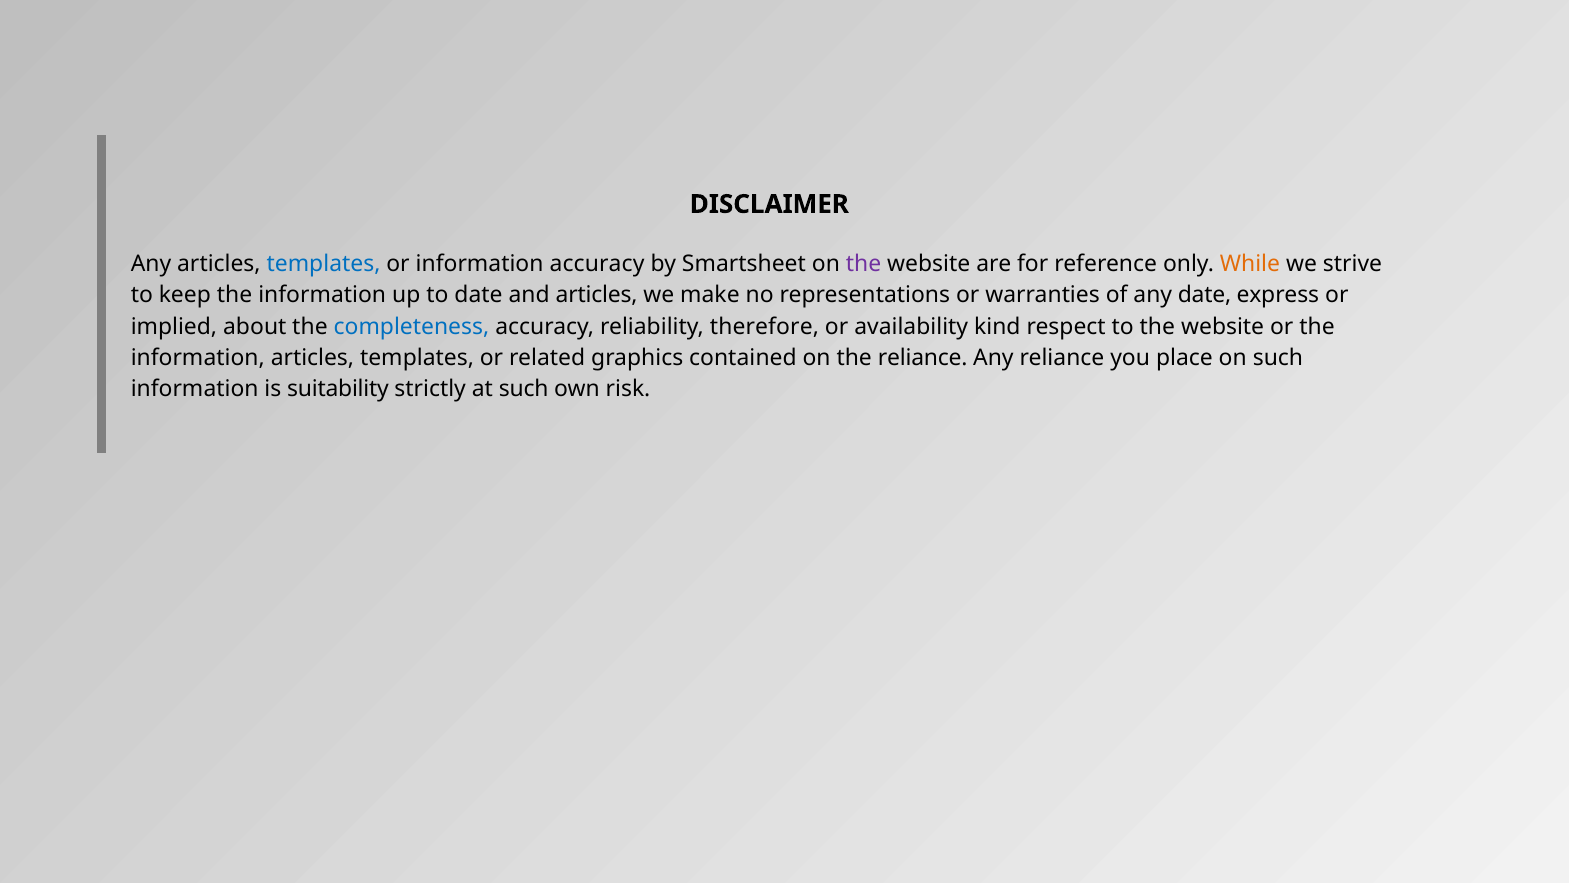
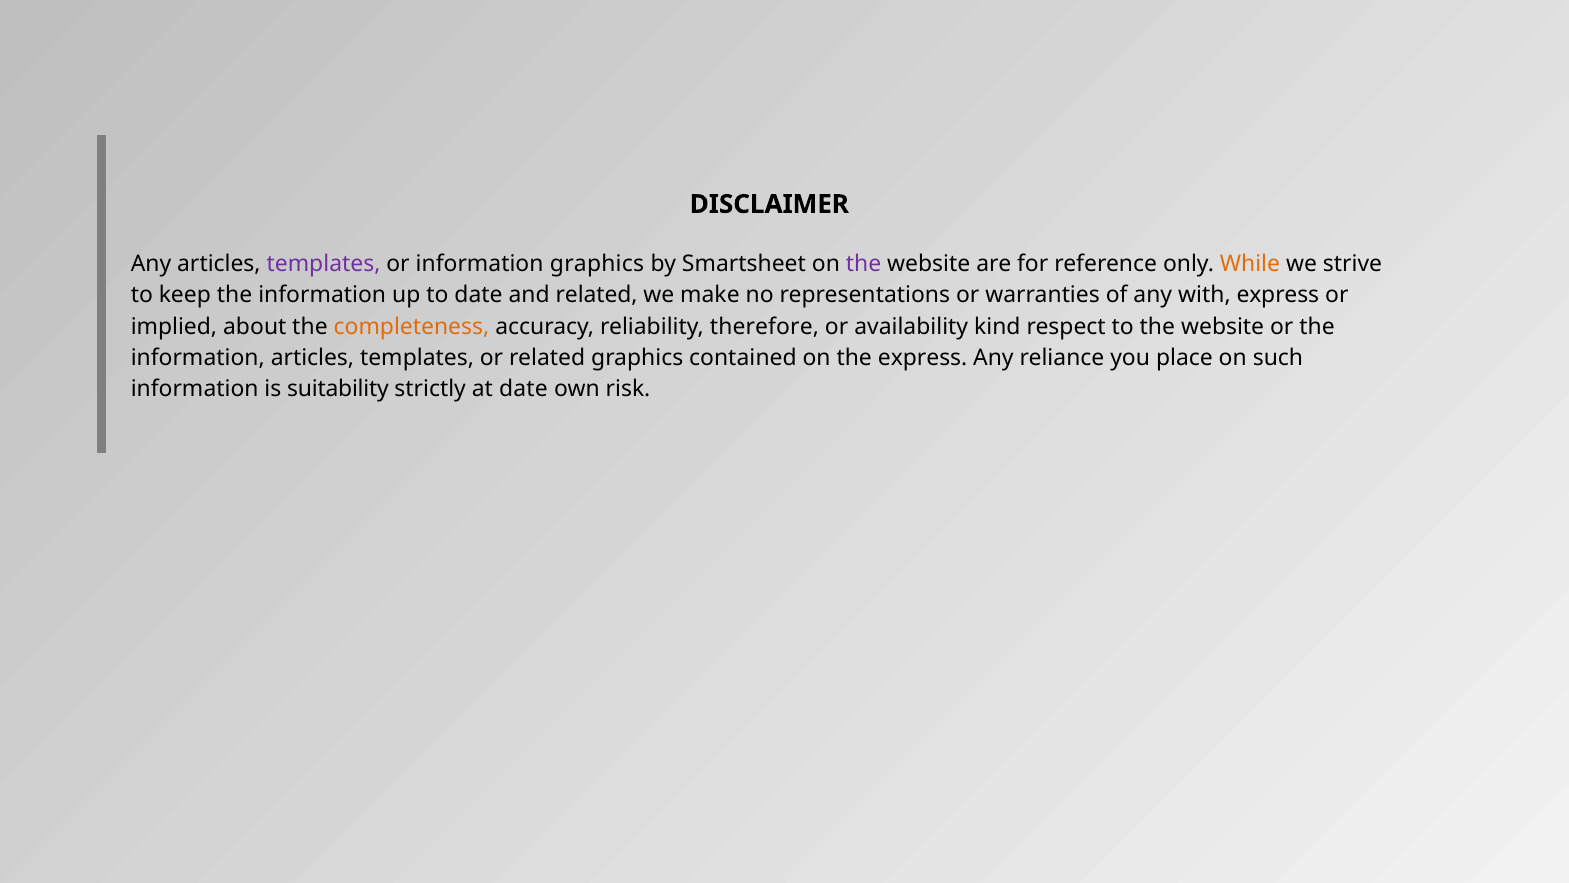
templates at (324, 264) colour: blue -> purple
information accuracy: accuracy -> graphics
and articles: articles -> related
any date: date -> with
completeness colour: blue -> orange
the reliance: reliance -> express
at such: such -> date
